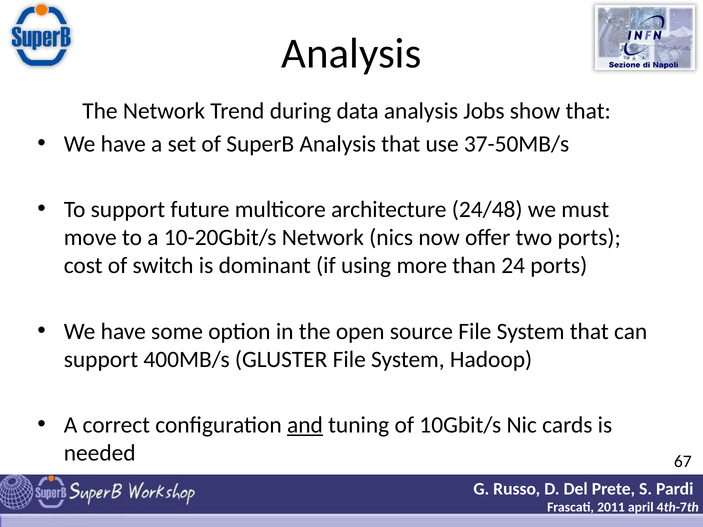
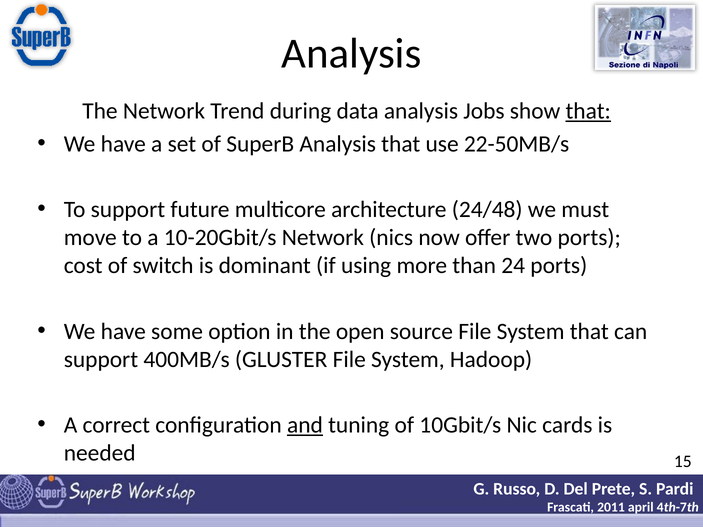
that at (588, 111) underline: none -> present
37-50MB/s: 37-50MB/s -> 22-50MB/s
67: 67 -> 15
